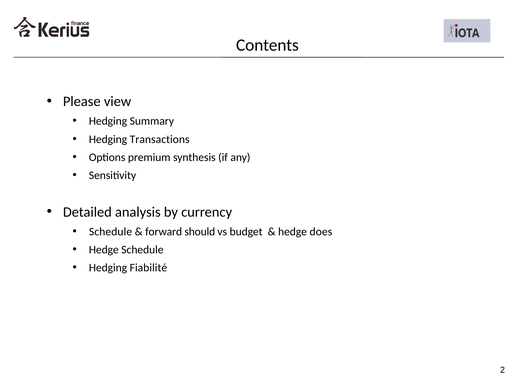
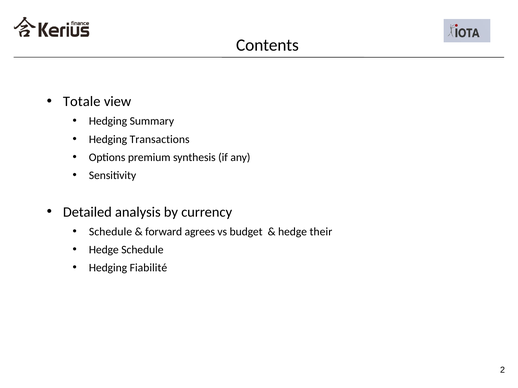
Please: Please -> Totale
should: should -> agrees
does: does -> their
